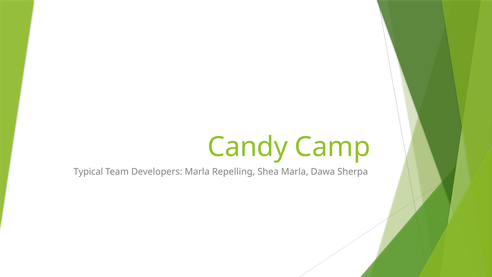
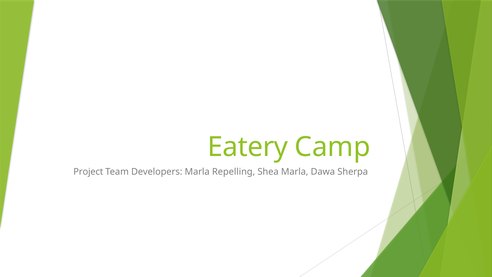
Candy: Candy -> Eatery
Typical: Typical -> Project
